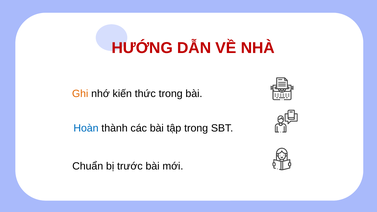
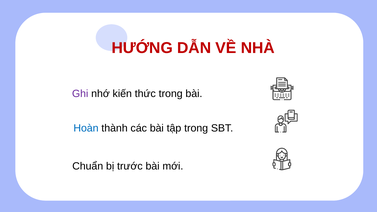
Ghi colour: orange -> purple
